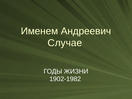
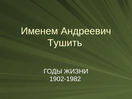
Случае: Случае -> Тушить
